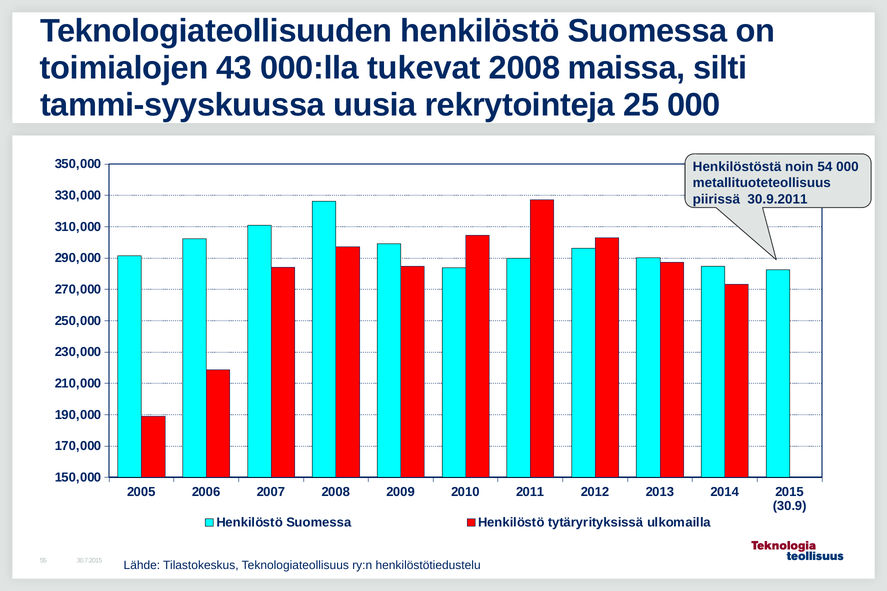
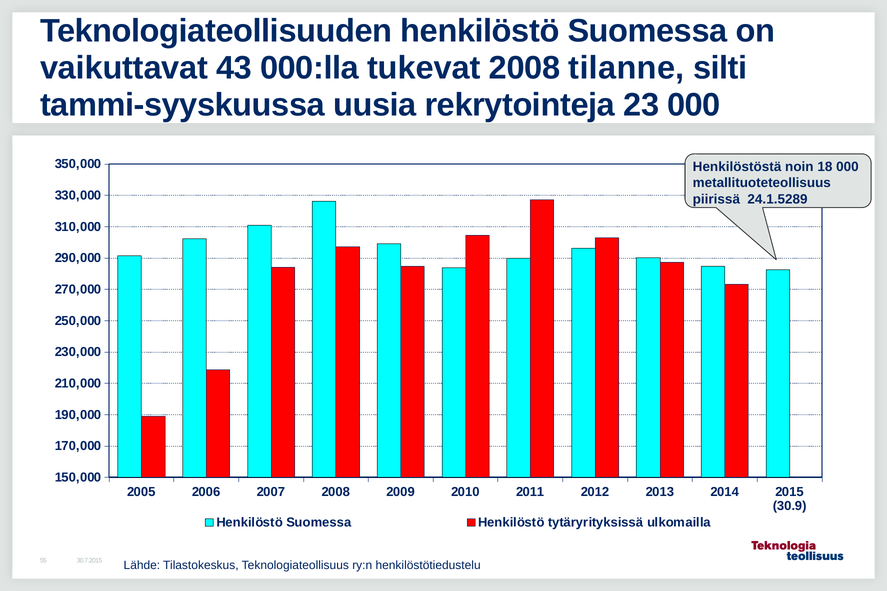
toimialojen: toimialojen -> vaikuttavat
maissa: maissa -> tilanne
25: 25 -> 23
54: 54 -> 18
30.9.2011: 30.9.2011 -> 24.1.5289
